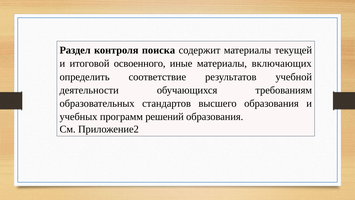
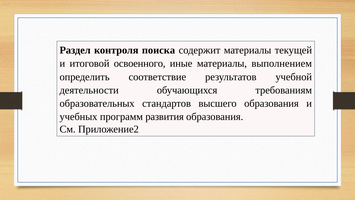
включающих: включающих -> выполнением
решений: решений -> развития
